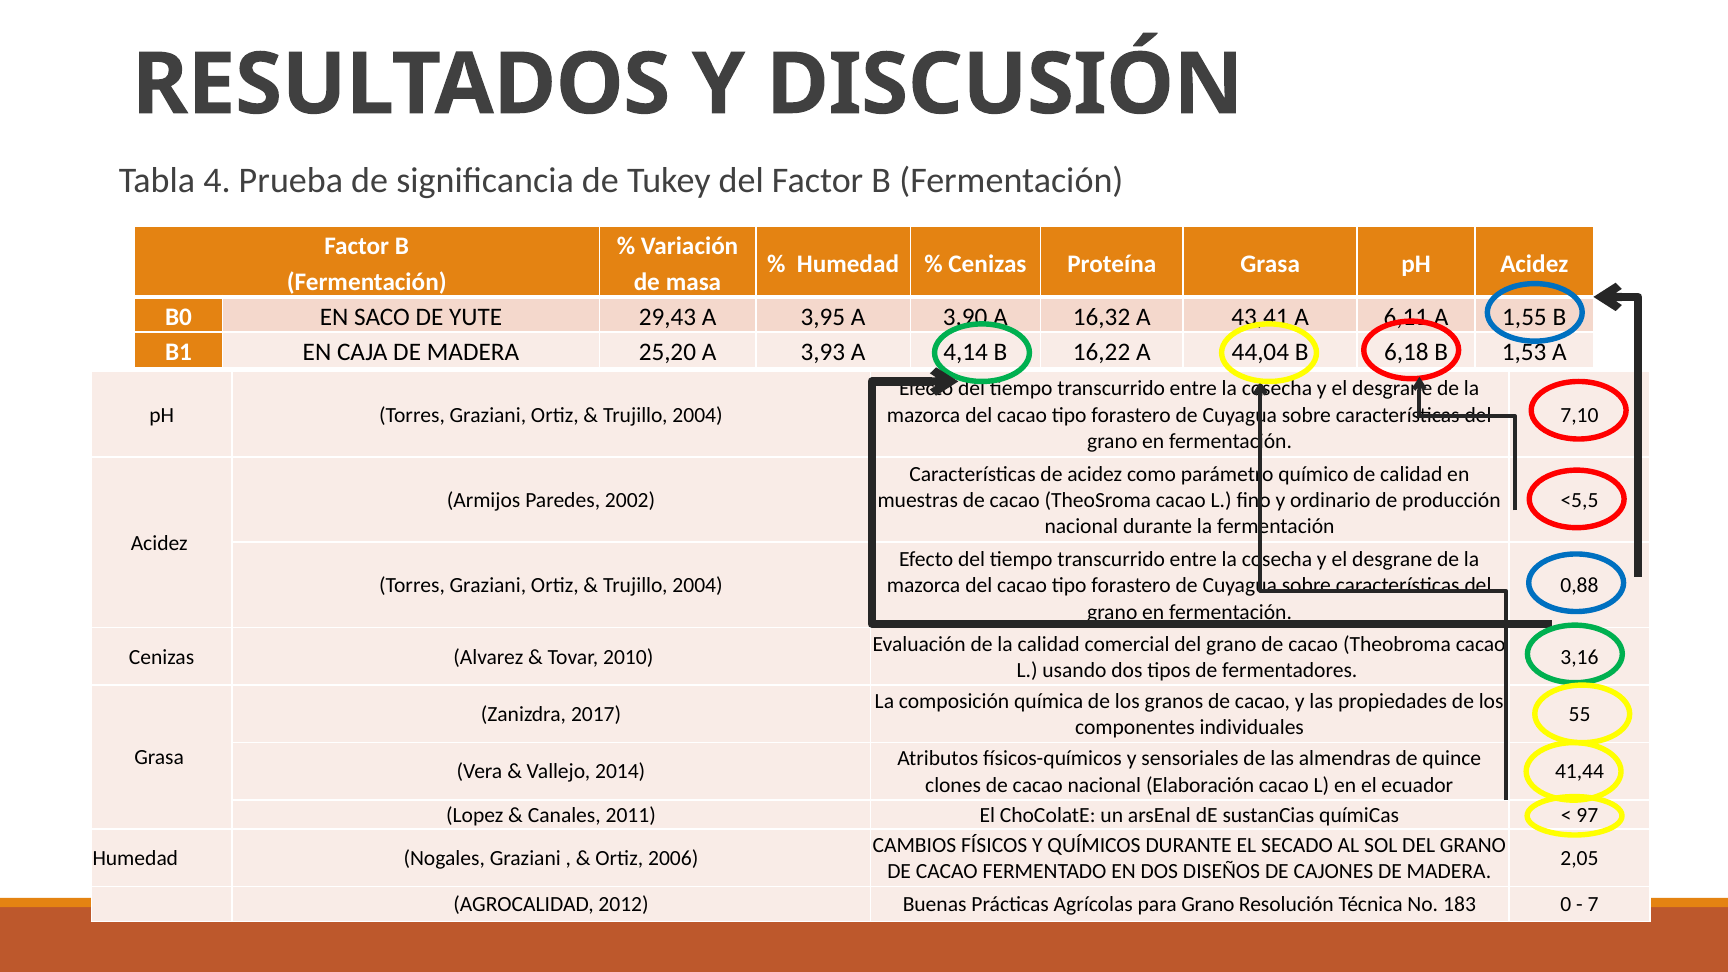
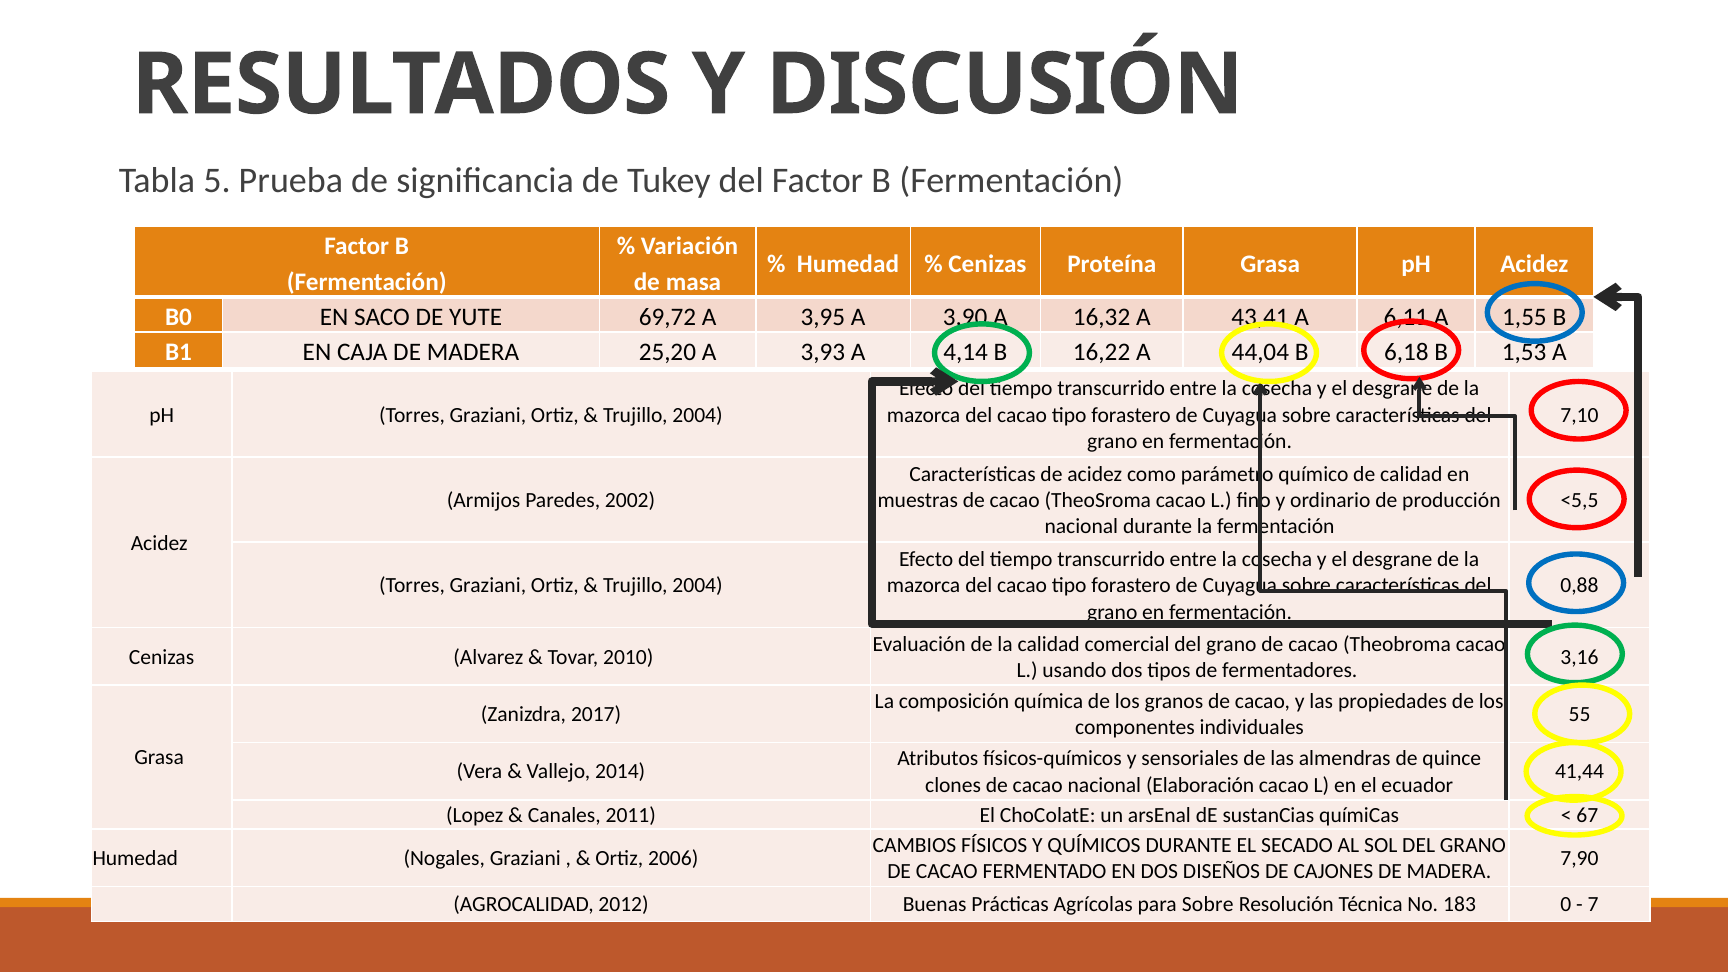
4: 4 -> 5
29,43: 29,43 -> 69,72
97: 97 -> 67
2,05: 2,05 -> 7,90
para Grano: Grano -> Sobre
